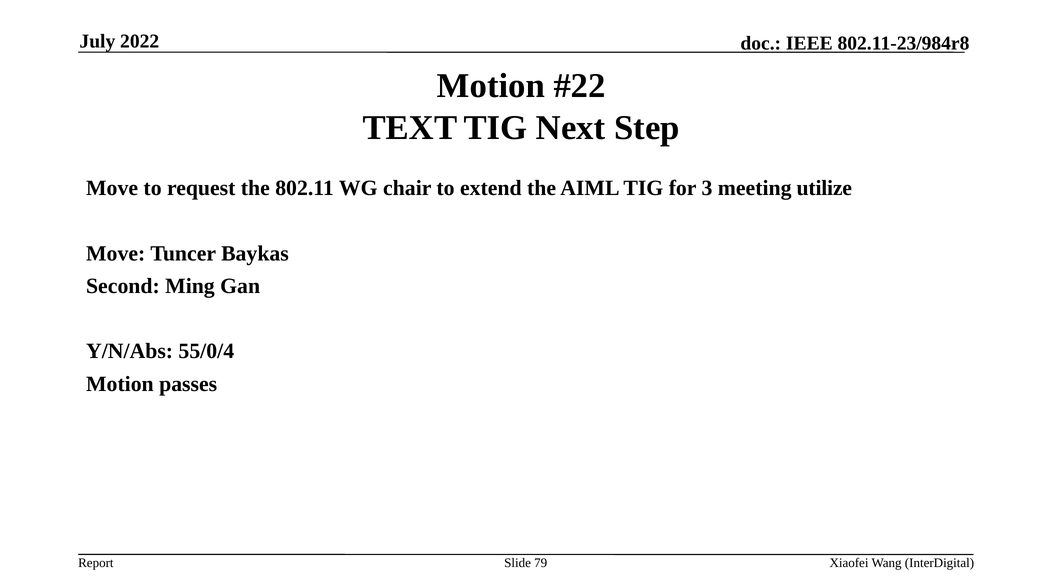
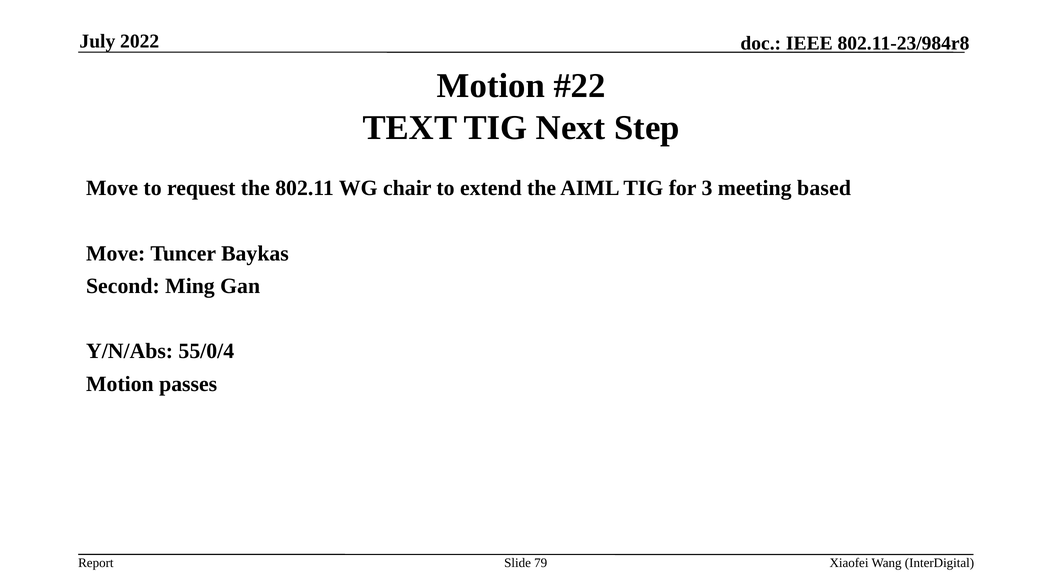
utilize: utilize -> based
